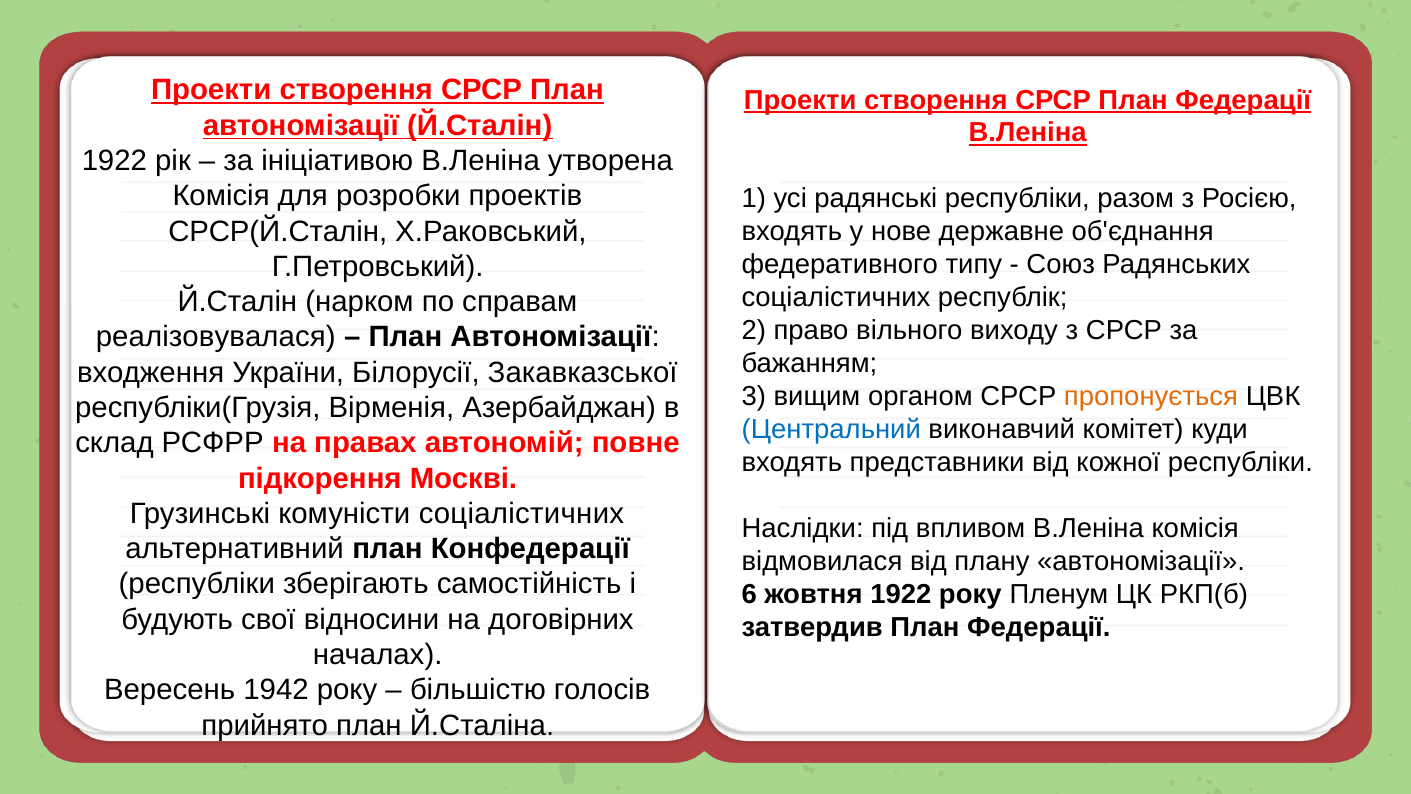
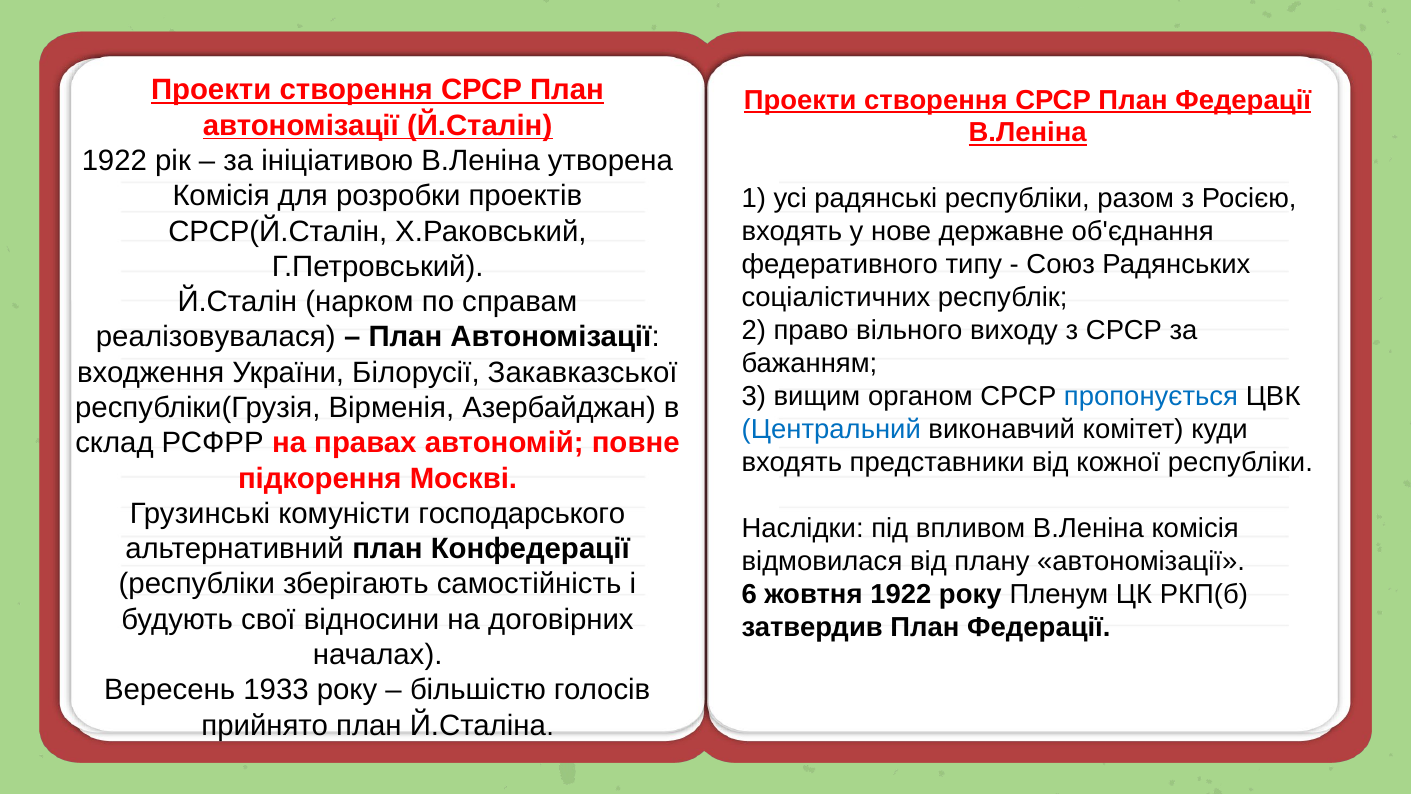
пропонується colour: orange -> blue
комуністи соціалістичних: соціалістичних -> господарського
1942: 1942 -> 1933
